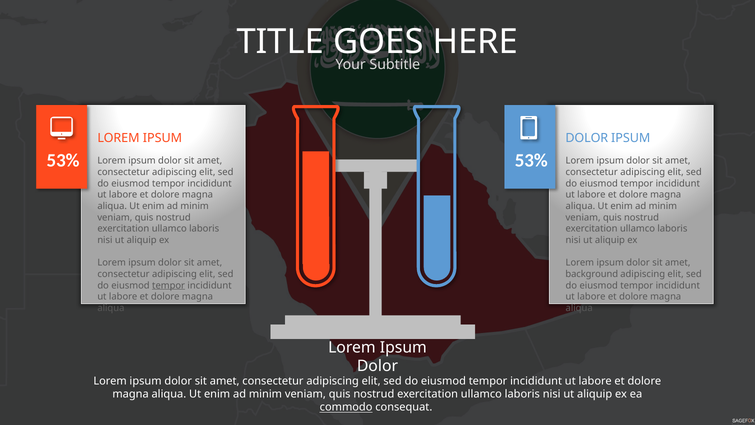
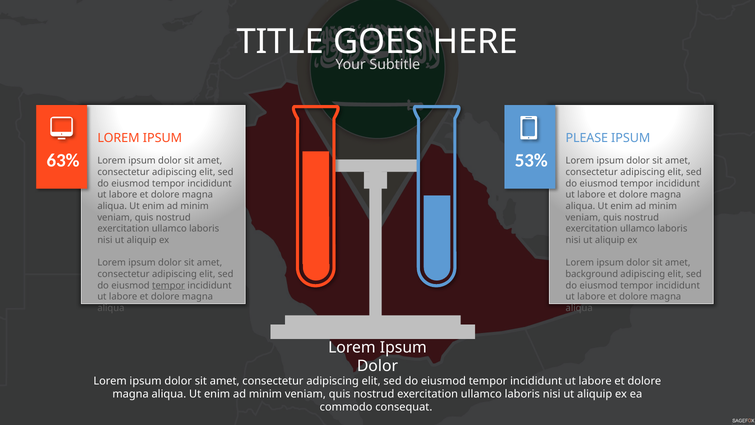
DOLOR at (587, 138): DOLOR -> PLEASE
53% at (63, 160): 53% -> 63%
commodo underline: present -> none
